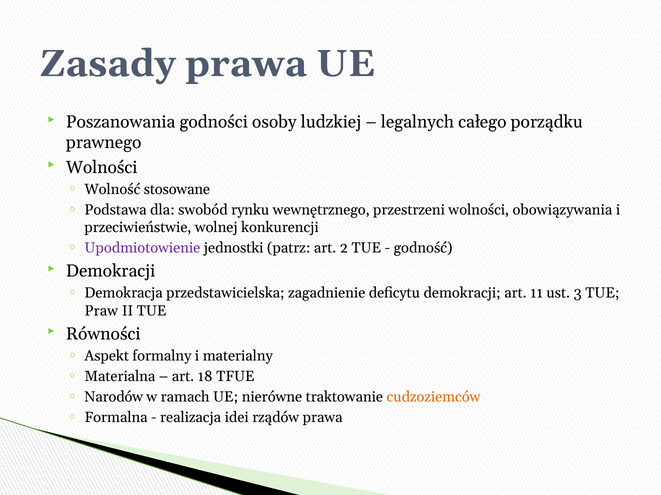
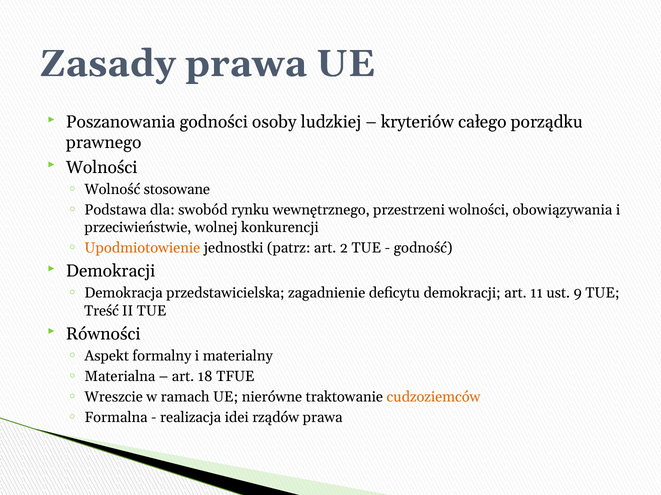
legalnych: legalnych -> kryteriów
Upodmiotowienie colour: purple -> orange
3: 3 -> 9
Praw: Praw -> Treść
Narodów: Narodów -> Wreszcie
